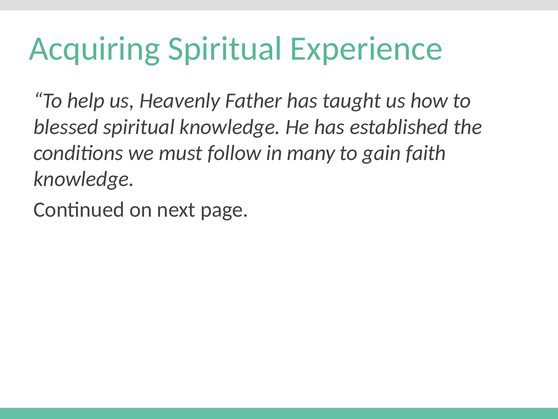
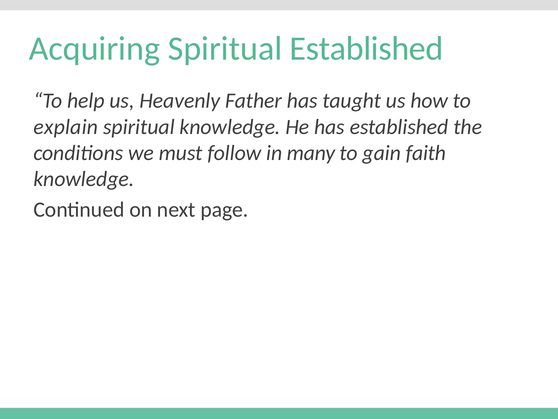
Spiritual Experience: Experience -> Established
blessed: blessed -> explain
